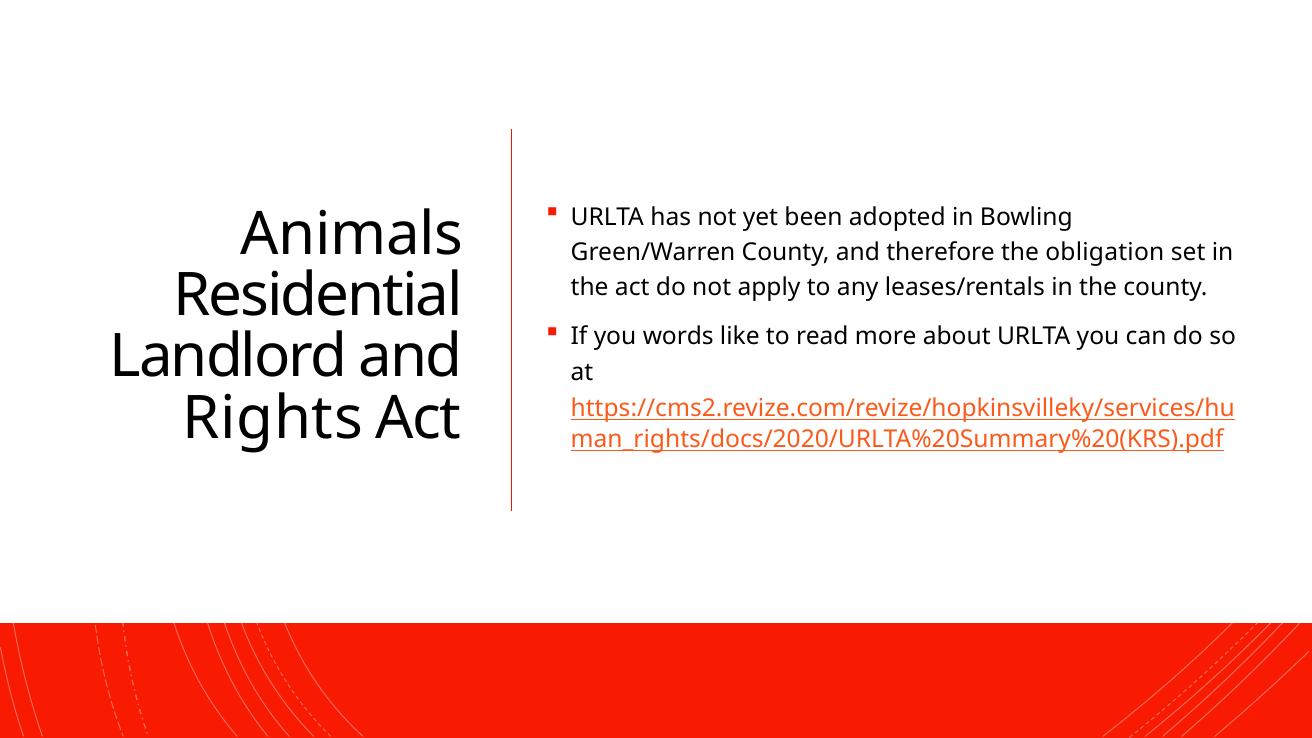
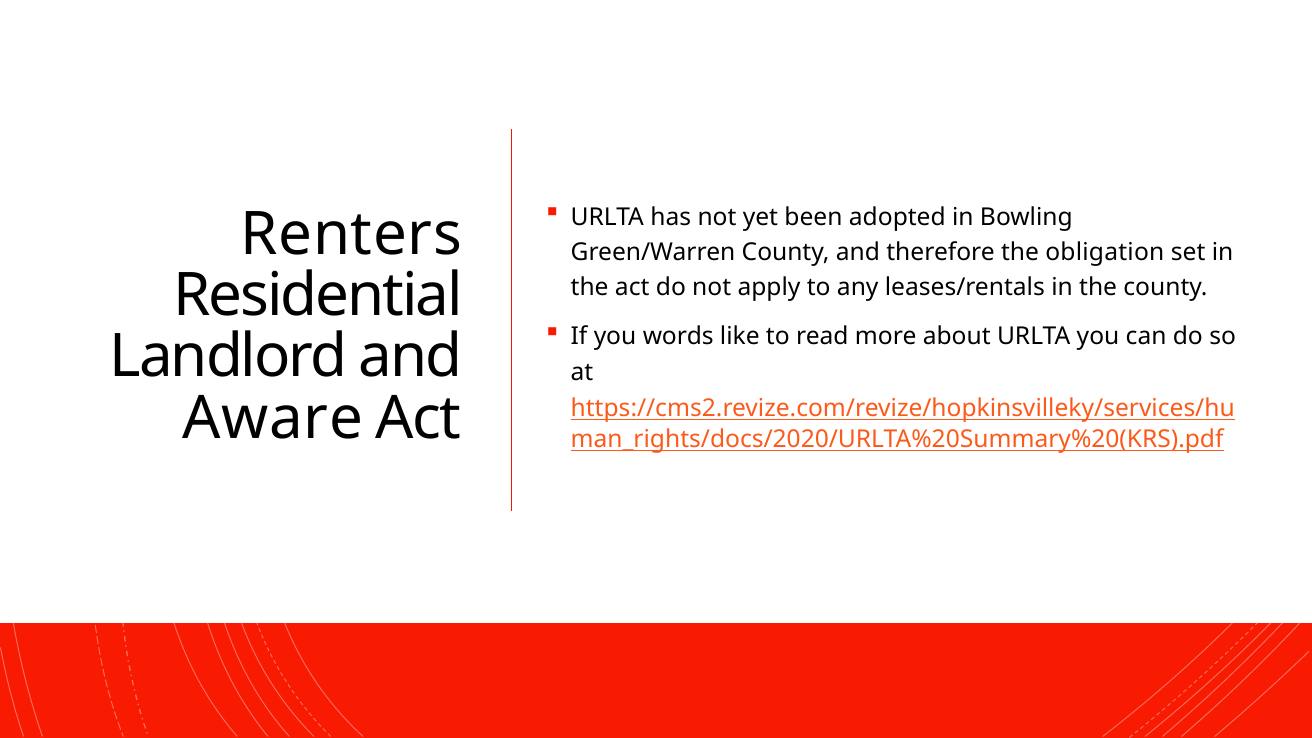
Animals: Animals -> Renters
Rights: Rights -> Aware
